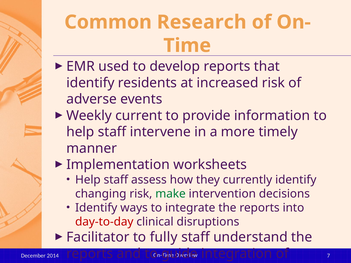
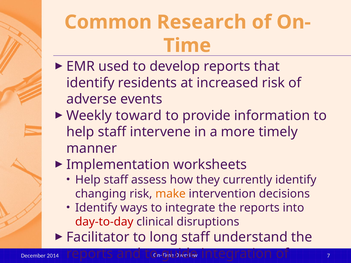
current: current -> toward
make colour: green -> orange
fully: fully -> long
